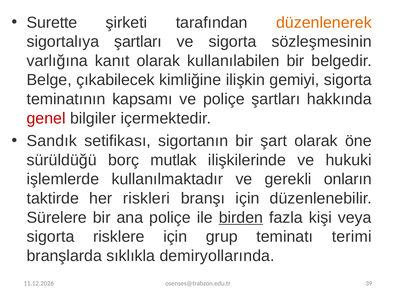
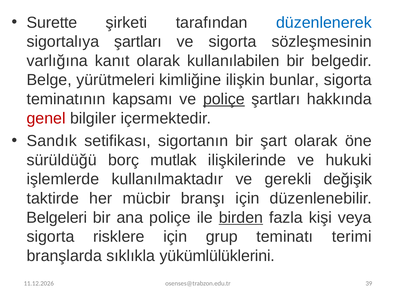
düzenlenerek colour: orange -> blue
çıkabilecek: çıkabilecek -> yürütmeleri
gemiyi: gemiyi -> bunlar
poliçe at (224, 99) underline: none -> present
onların: onların -> değişik
riskleri: riskleri -> mücbir
Sürelere: Sürelere -> Belgeleri
demiryollarında: demiryollarında -> yükümlülüklerini
